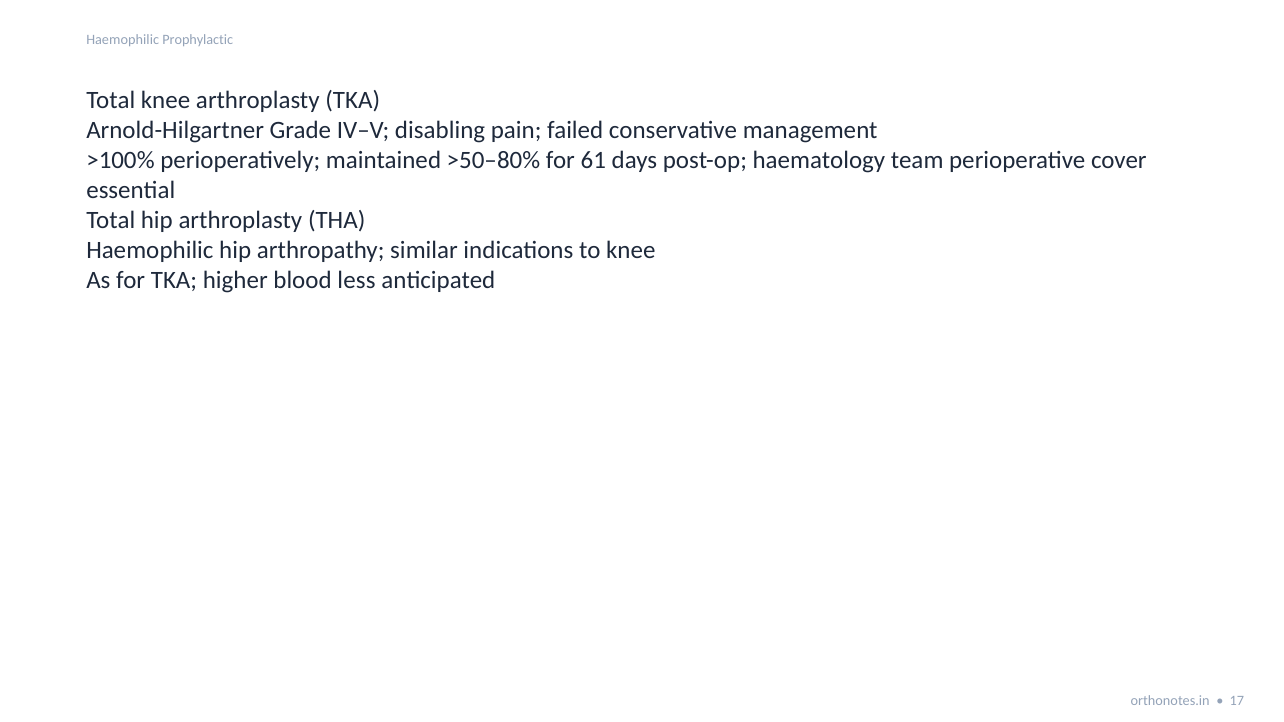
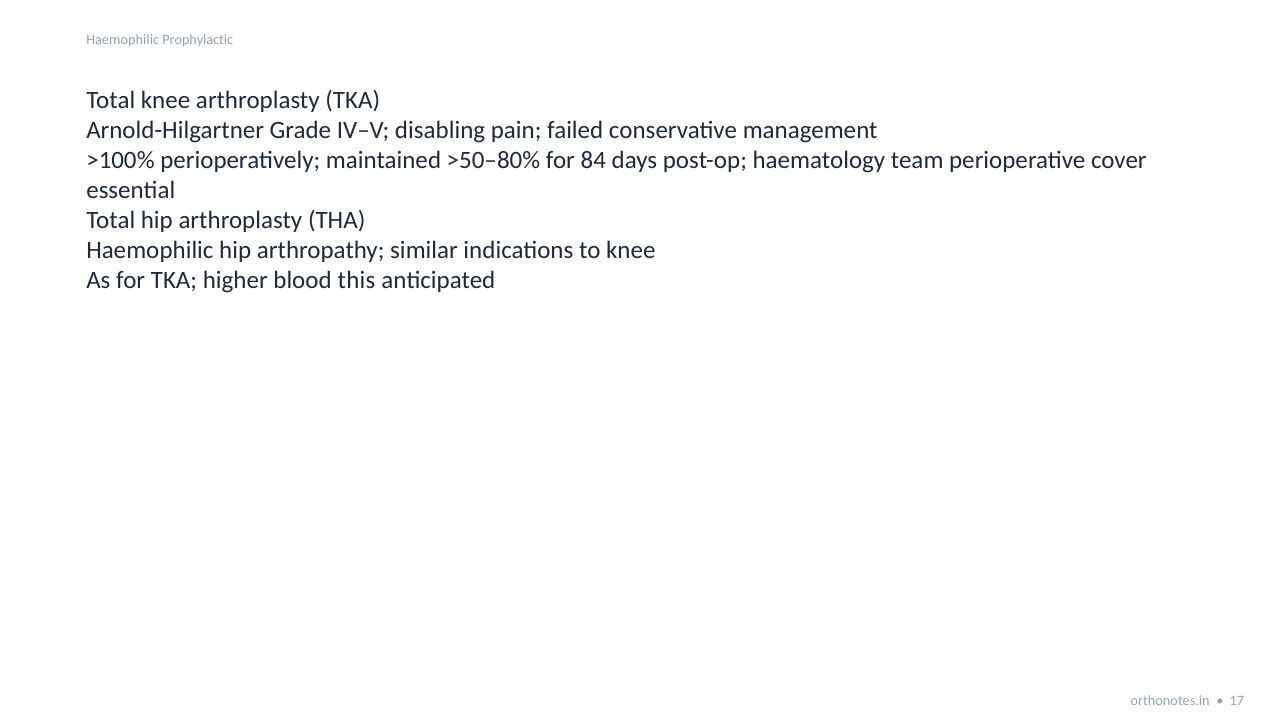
61: 61 -> 84
less: less -> this
